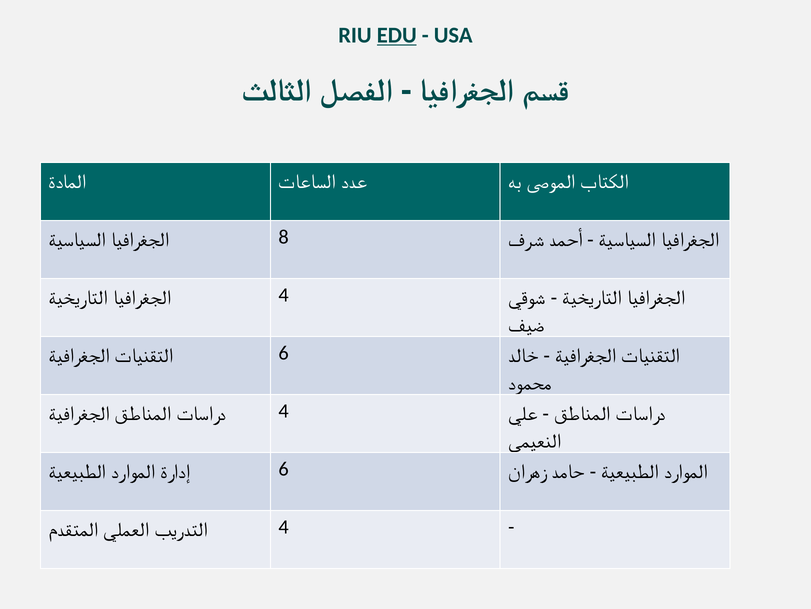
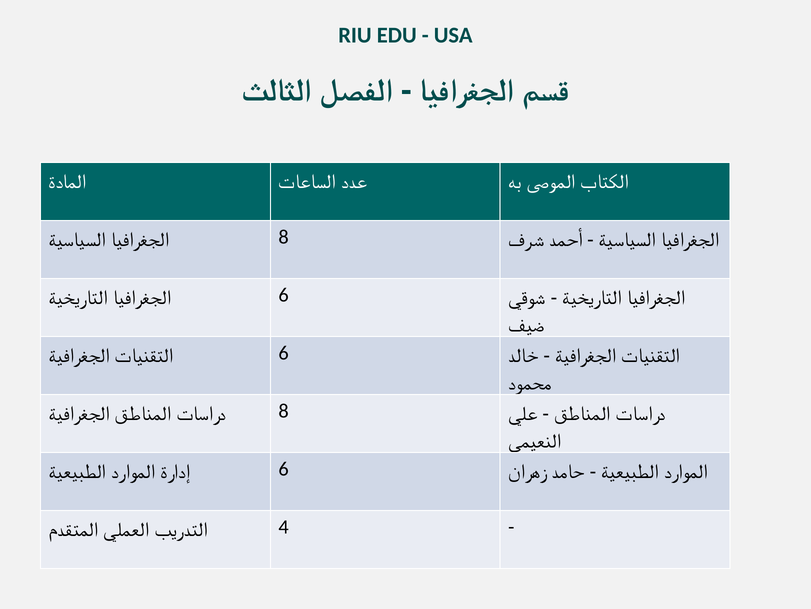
EDU underline: present -> none
4 at (284, 295): 4 -> 6
4 at (284, 411): 4 -> 8
